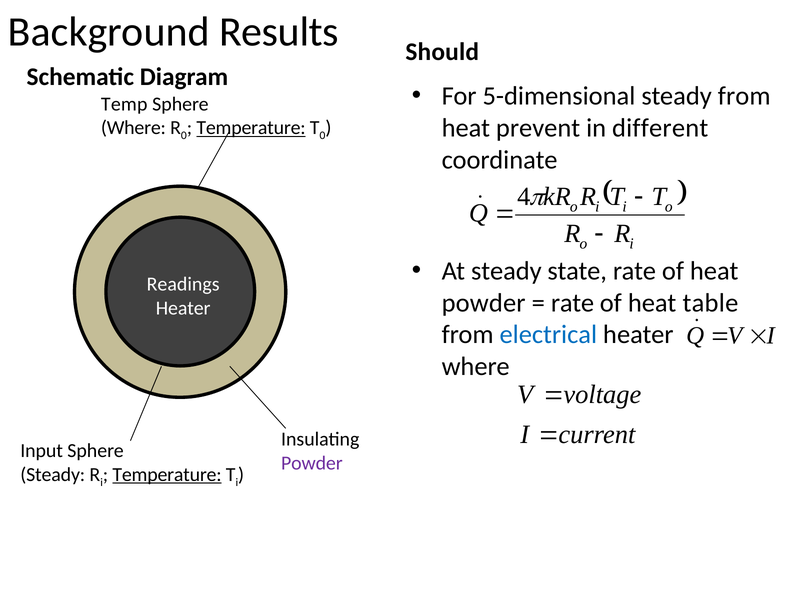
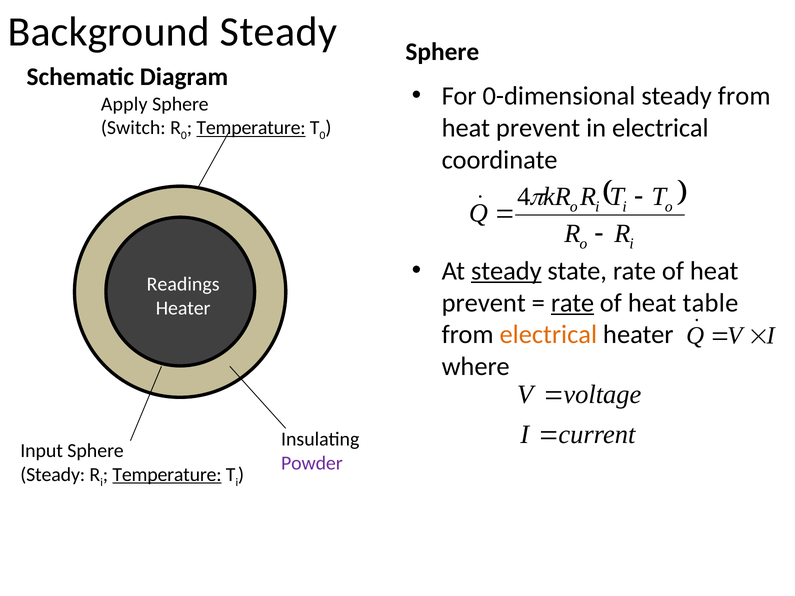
Background Results: Results -> Steady
Should at (442, 52): Should -> Sphere
5-dimensional: 5-dimensional -> 0-dimensional
Temp: Temp -> Apply
in different: different -> electrical
Where at (133, 128): Where -> Switch
steady at (506, 271) underline: none -> present
powder at (484, 303): powder -> prevent
rate at (572, 303) underline: none -> present
electrical at (548, 335) colour: blue -> orange
